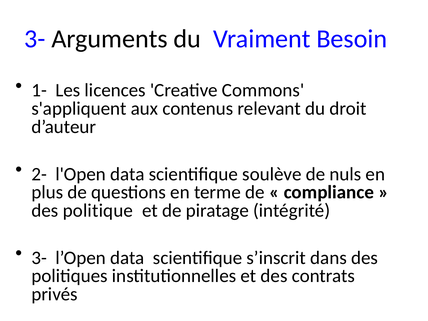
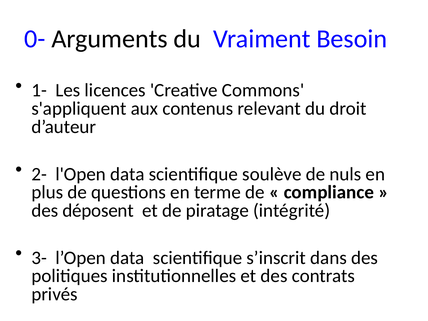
3- at (35, 39): 3- -> 0-
politique: politique -> déposent
